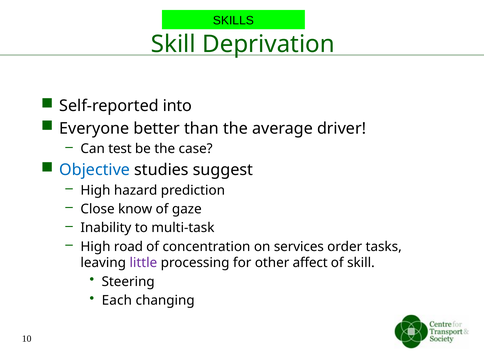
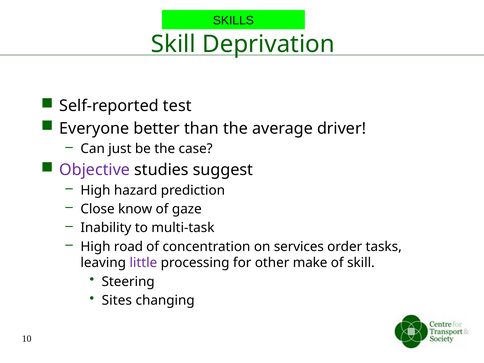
into: into -> test
test: test -> just
Objective colour: blue -> purple
affect: affect -> make
Each: Each -> Sites
